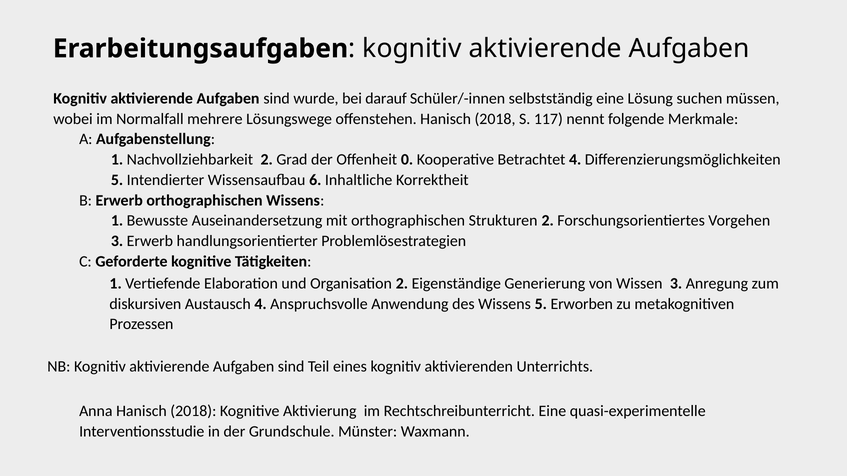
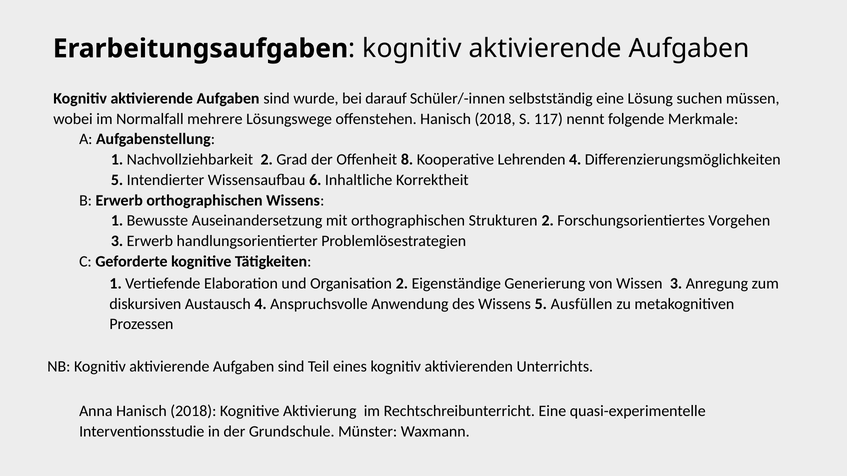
0: 0 -> 8
Betrachtet: Betrachtet -> Lehrenden
Erworben: Erworben -> Ausfüllen
